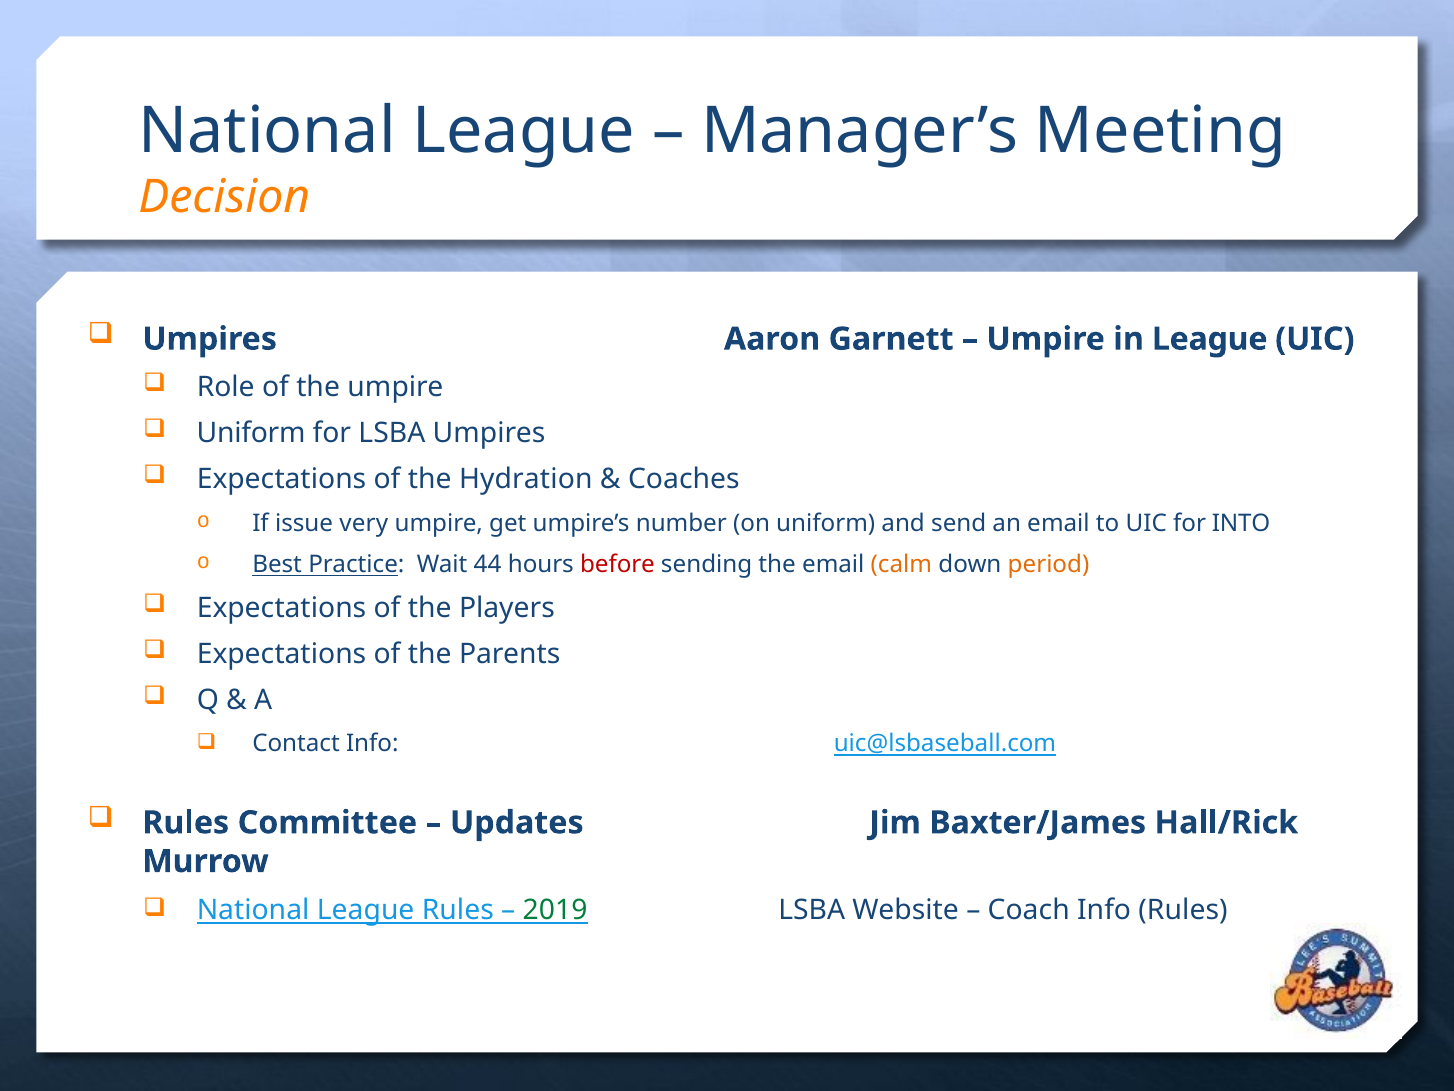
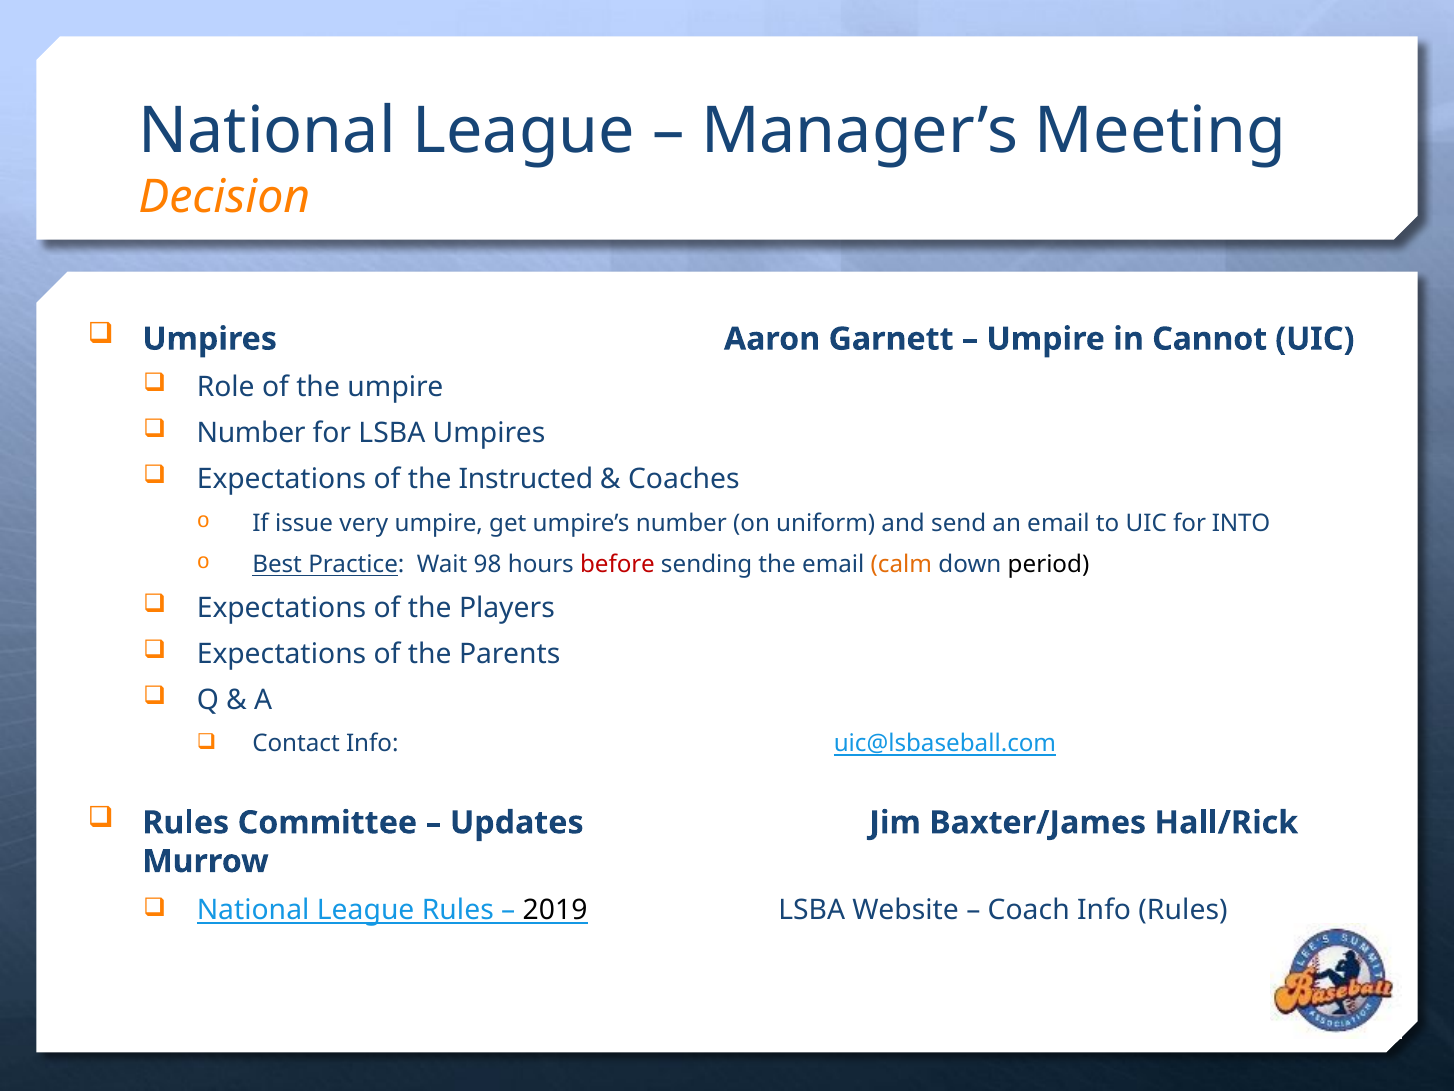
in League: League -> Cannot
Uniform at (251, 433): Uniform -> Number
Hydration: Hydration -> Instructed
44: 44 -> 98
period colour: orange -> black
2019 colour: green -> black
